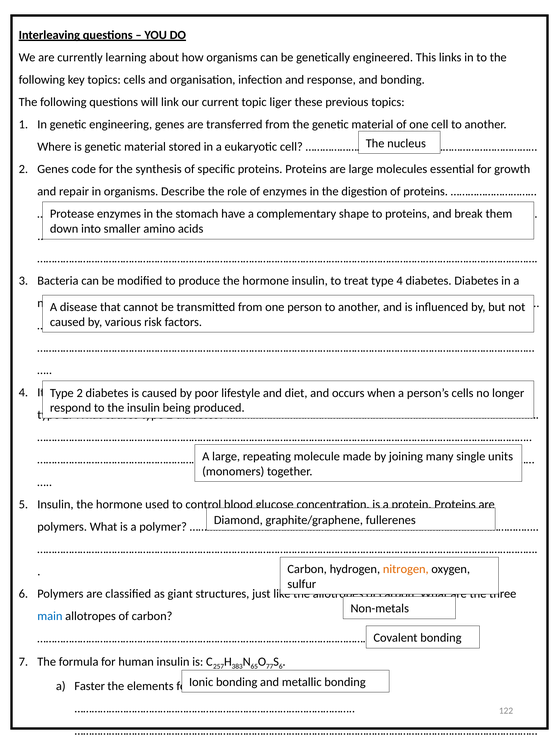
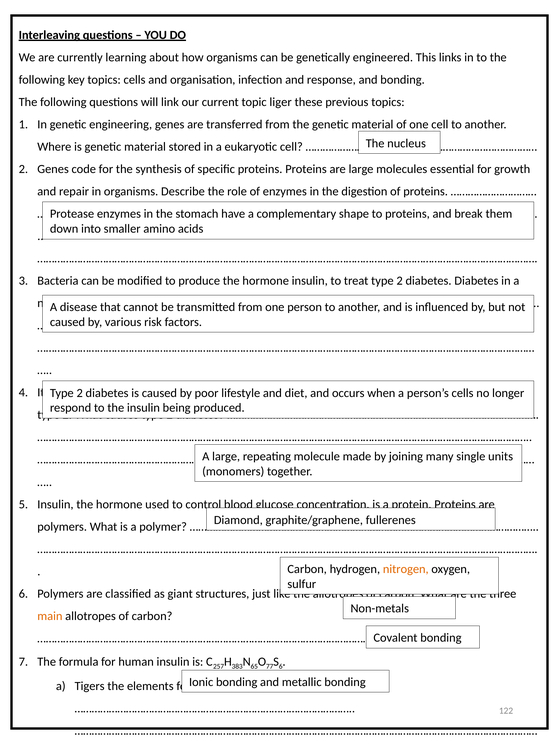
treat type 4: 4 -> 2
main colour: blue -> orange
Faster: Faster -> Tigers
